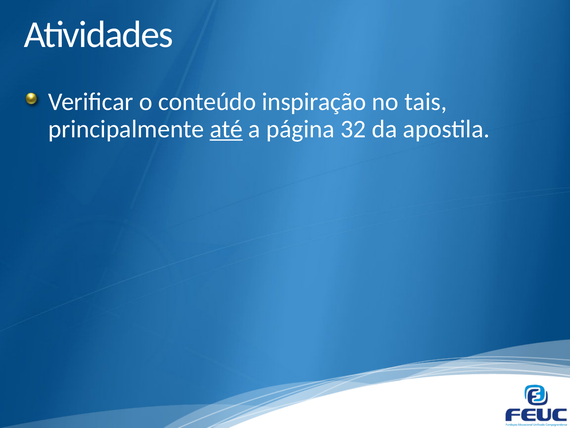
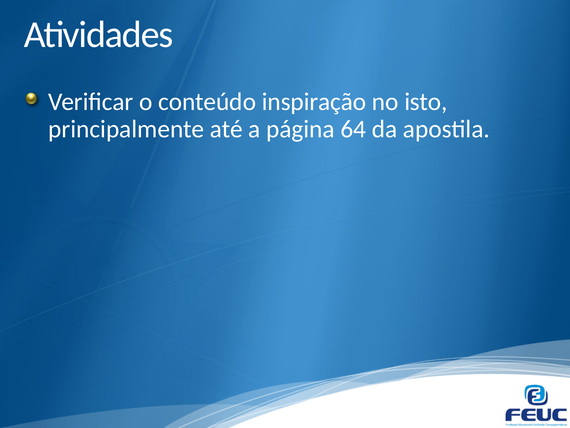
tais: tais -> isto
até underline: present -> none
32: 32 -> 64
